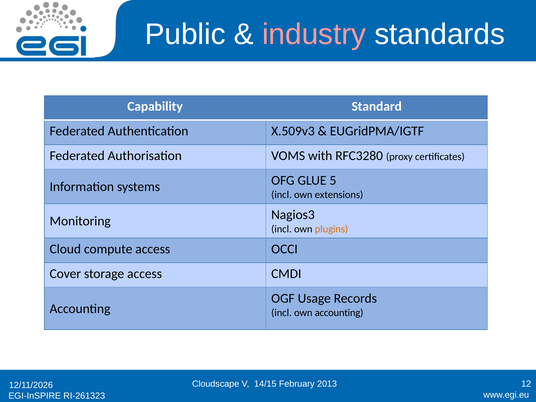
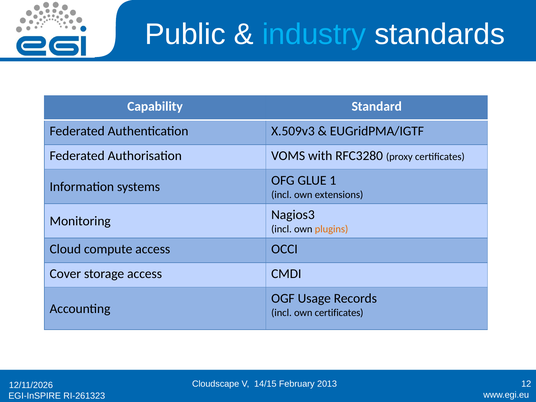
industry colour: pink -> light blue
5: 5 -> 1
own accounting: accounting -> certificates
